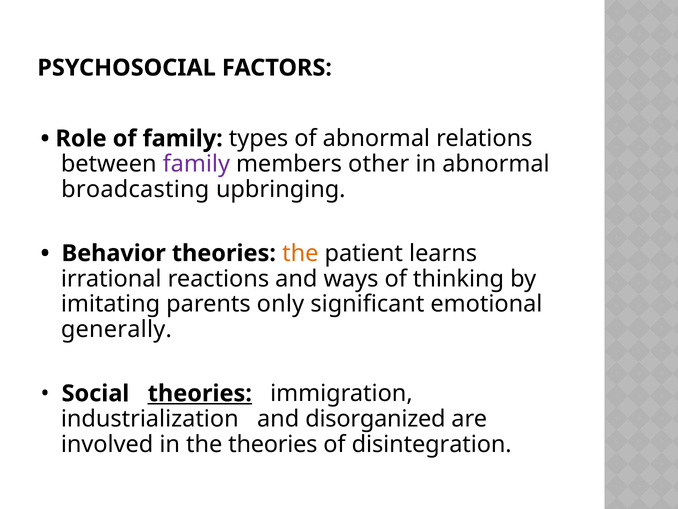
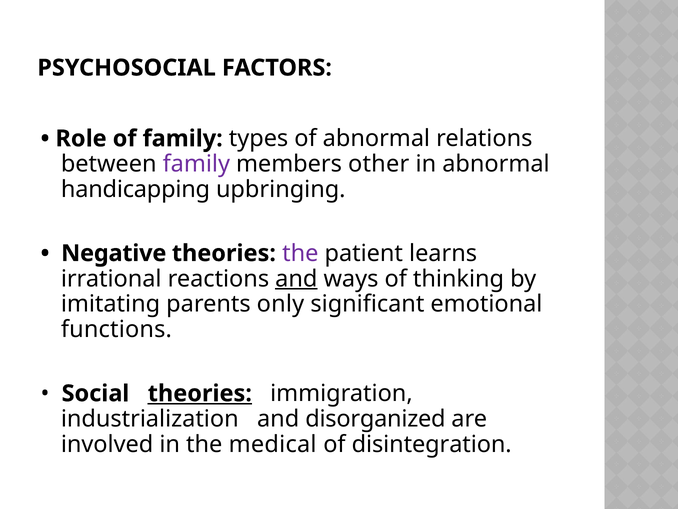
broadcasting: broadcasting -> handicapping
Behavior: Behavior -> Negative
the at (300, 253) colour: orange -> purple
and at (296, 278) underline: none -> present
generally: generally -> functions
the theories: theories -> medical
